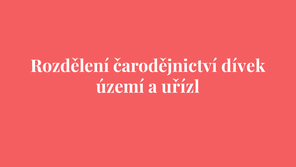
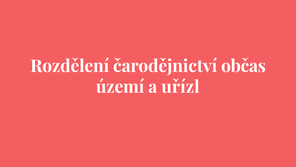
dívek: dívek -> občas
